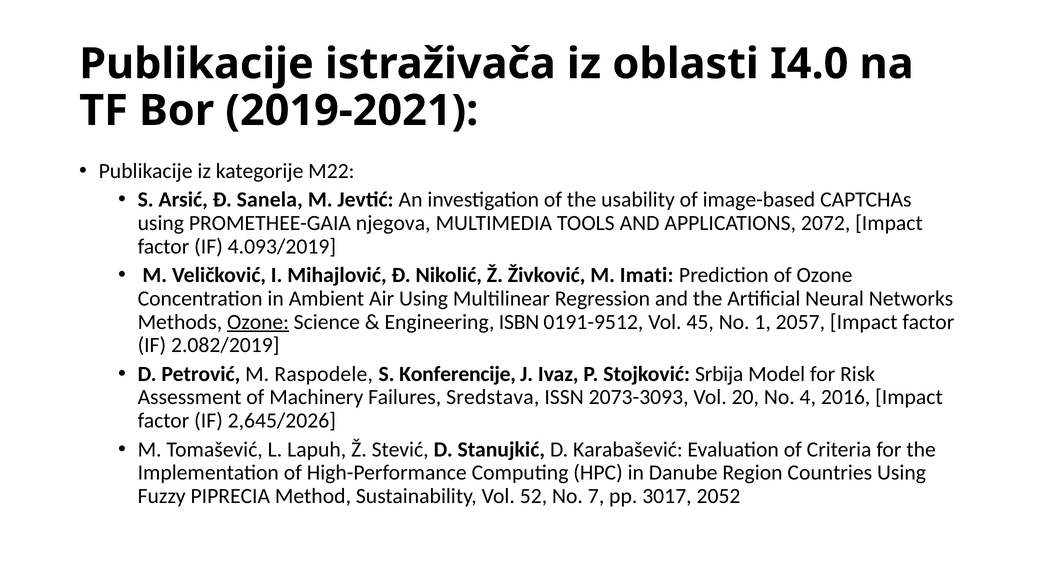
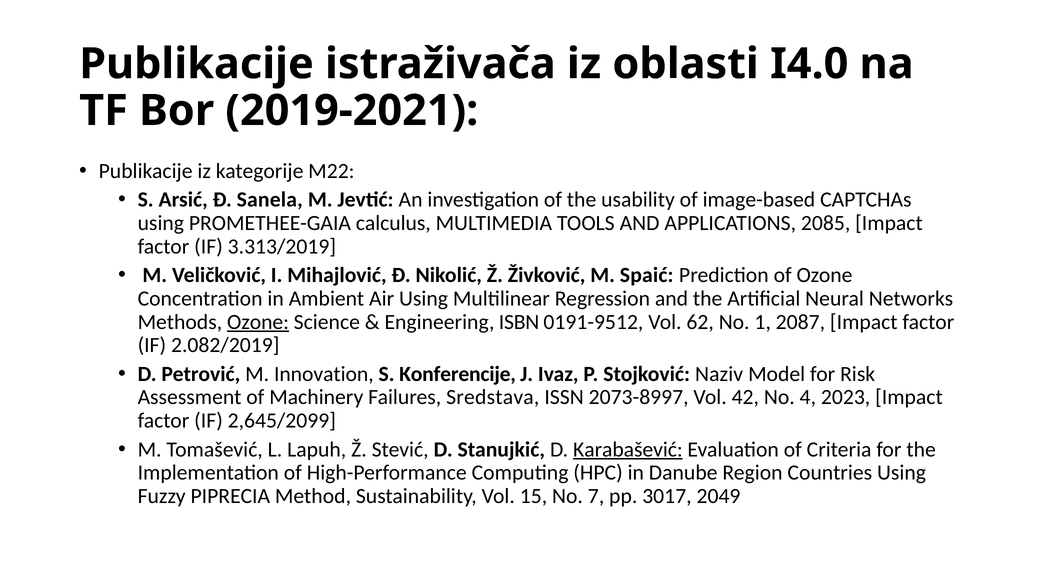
njegova: njegova -> calculus
2072: 2072 -> 2085
4.093/2019: 4.093/2019 -> 3.313/2019
Imati: Imati -> Spaić
45: 45 -> 62
2057: 2057 -> 2087
Raspodele: Raspodele -> Innovation
Srbija: Srbija -> Naziv
2073-3093: 2073-3093 -> 2073-8997
20: 20 -> 42
2016: 2016 -> 2023
2,645/2026: 2,645/2026 -> 2,645/2099
Karabašević underline: none -> present
52: 52 -> 15
2052: 2052 -> 2049
